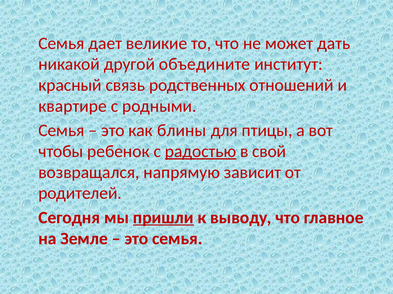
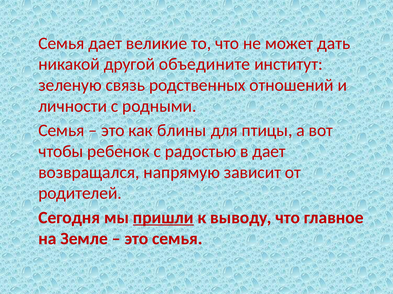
красный: красный -> зеленую
квартире: квартире -> личности
радостью underline: present -> none
в свой: свой -> дает
